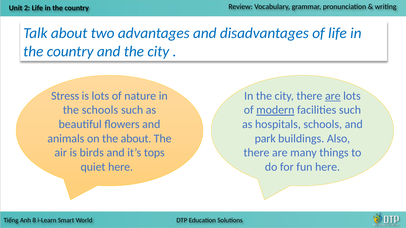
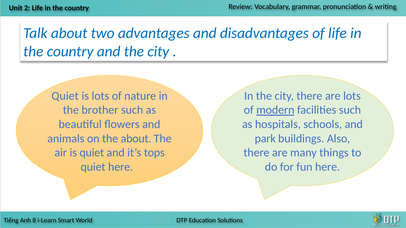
Stress at (65, 96): Stress -> Quiet
are at (333, 96) underline: present -> none
the schools: schools -> brother
is birds: birds -> quiet
